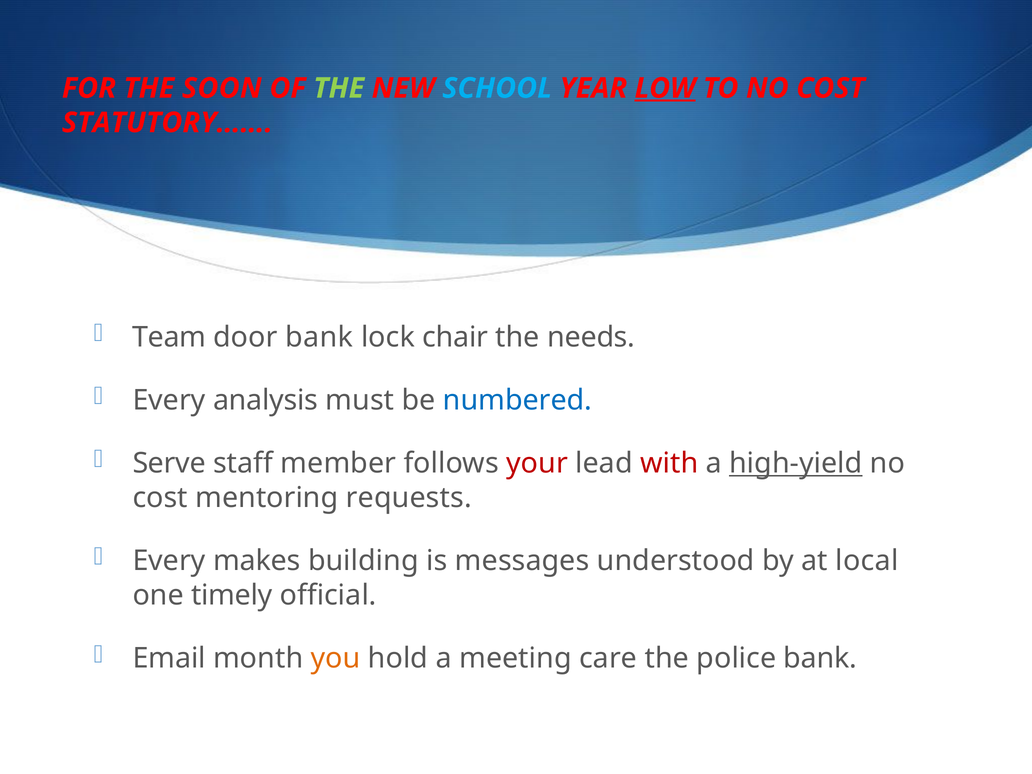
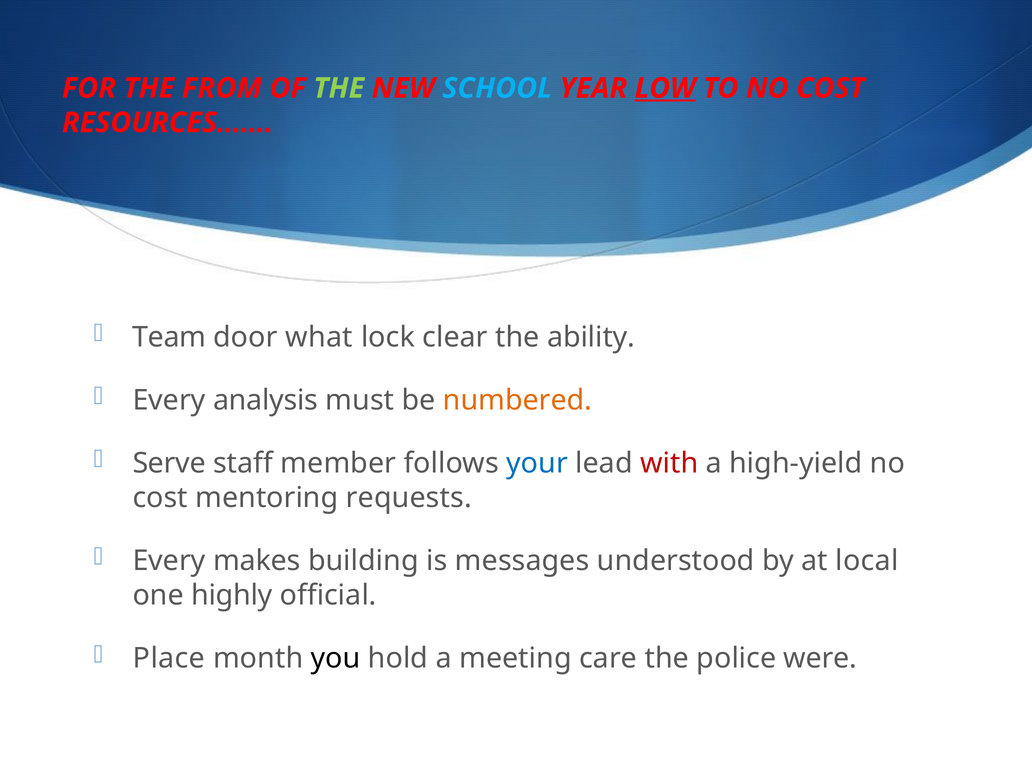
SOON: SOON -> FROM
STATUTORY……: STATUTORY…… -> RESOURCES……
door bank: bank -> what
chair: chair -> clear
needs: needs -> ability
numbered colour: blue -> orange
your colour: red -> blue
high-yield underline: present -> none
timely: timely -> highly
Email: Email -> Place
you colour: orange -> black
police bank: bank -> were
